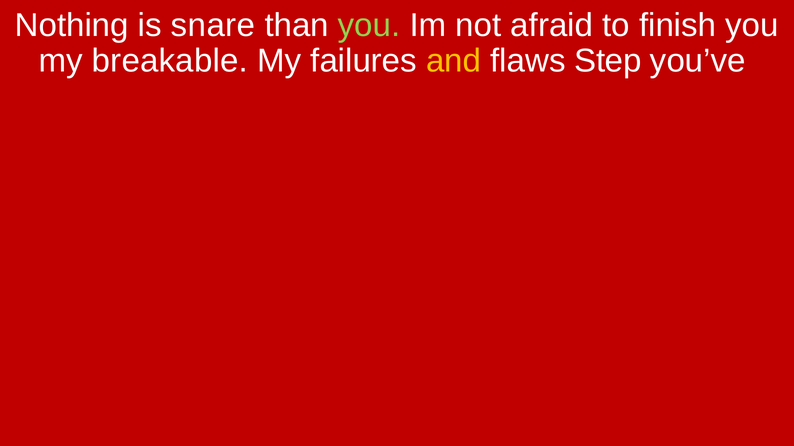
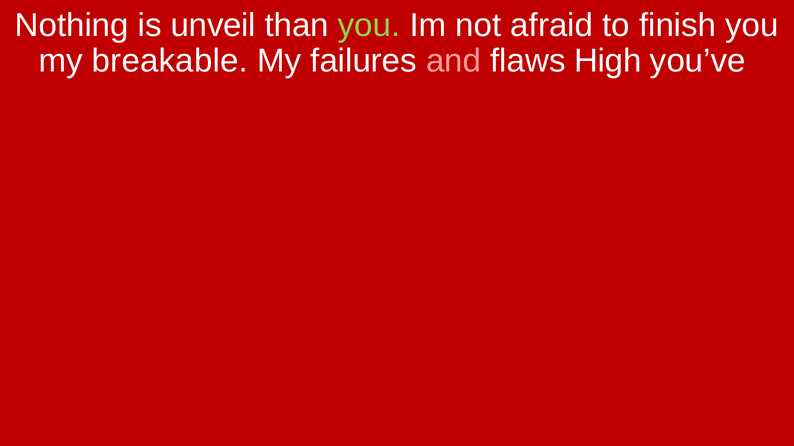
snare: snare -> unveil
and colour: yellow -> pink
Step: Step -> High
